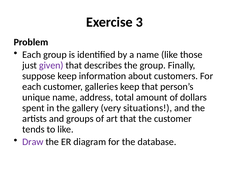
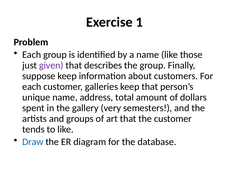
3: 3 -> 1
situations: situations -> semesters
Draw colour: purple -> blue
